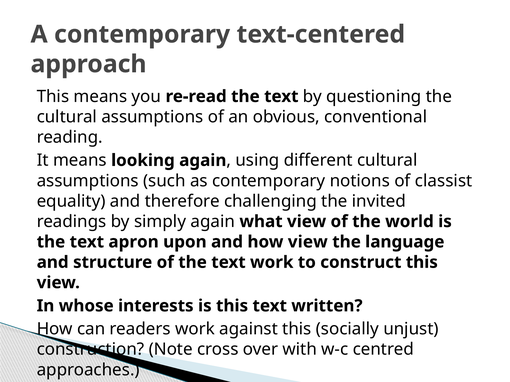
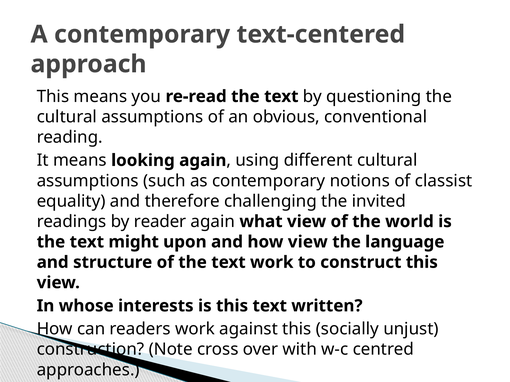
simply: simply -> reader
apron: apron -> might
